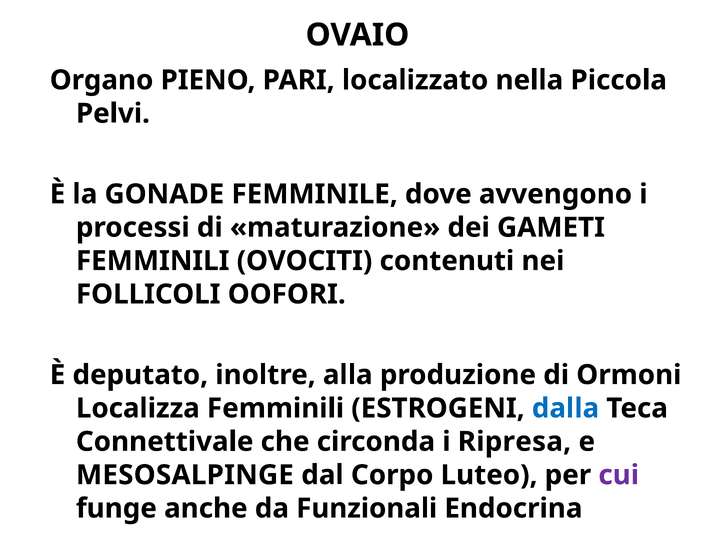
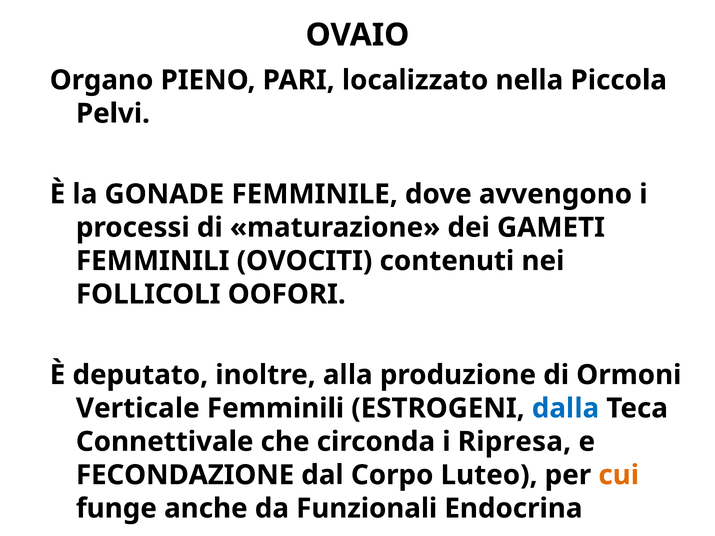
Localizza: Localizza -> Verticale
MESOSALPINGE: MESOSALPINGE -> FECONDAZIONE
cui colour: purple -> orange
